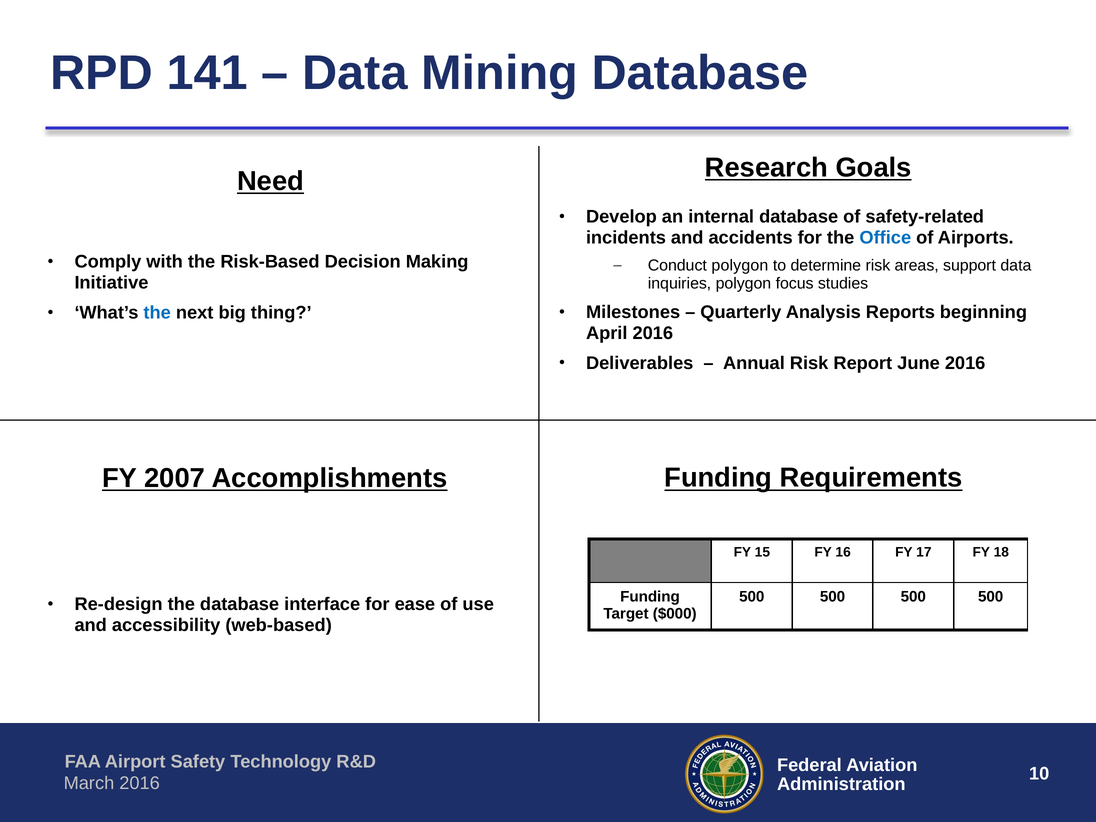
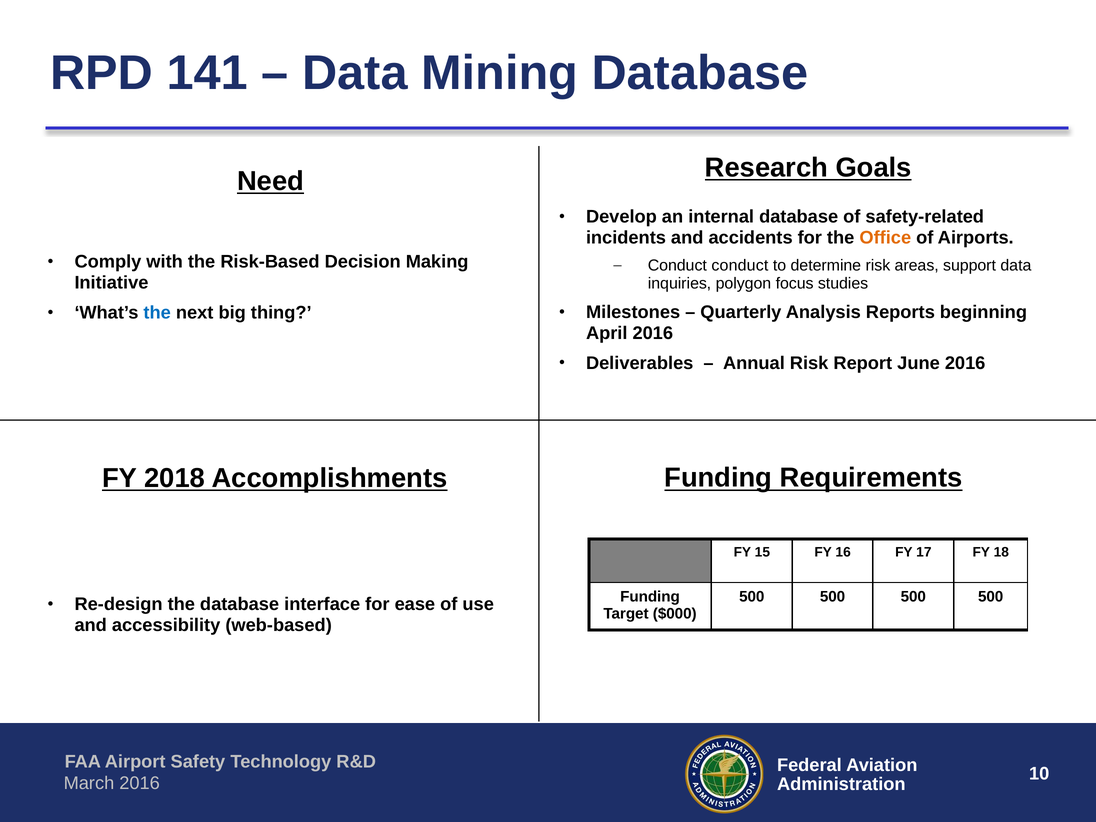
Office colour: blue -> orange
Conduct polygon: polygon -> conduct
2007: 2007 -> 2018
